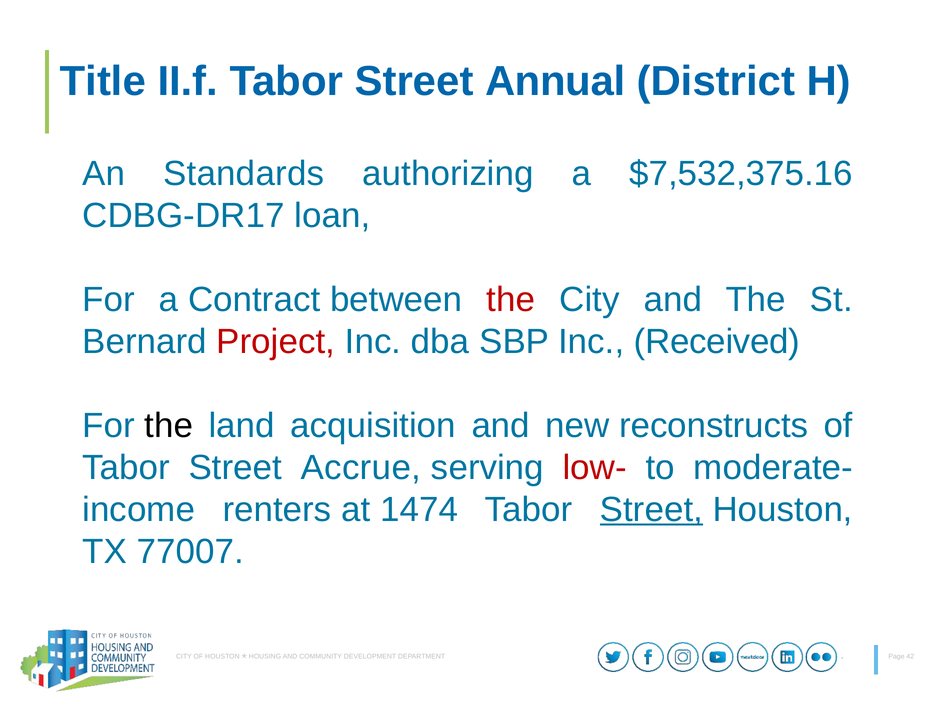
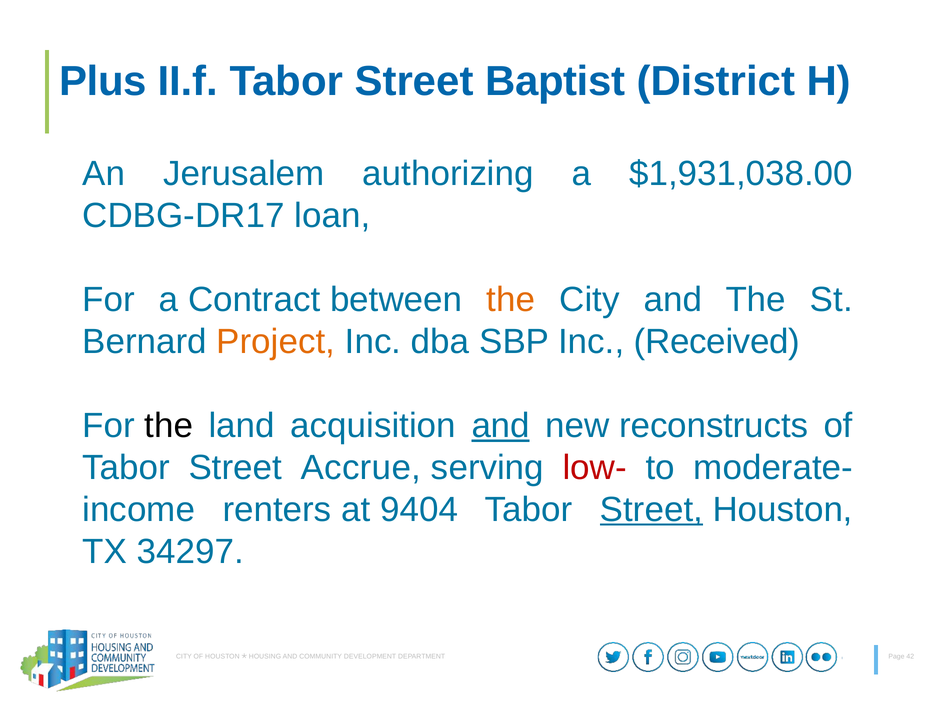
Title: Title -> Plus
Annual: Annual -> Baptist
Standards: Standards -> Jerusalem
$7,532,375.16: $7,532,375.16 -> $1,931,038.00
the at (511, 300) colour: red -> orange
Project colour: red -> orange
and at (501, 426) underline: none -> present
1474: 1474 -> 9404
77007: 77007 -> 34297
